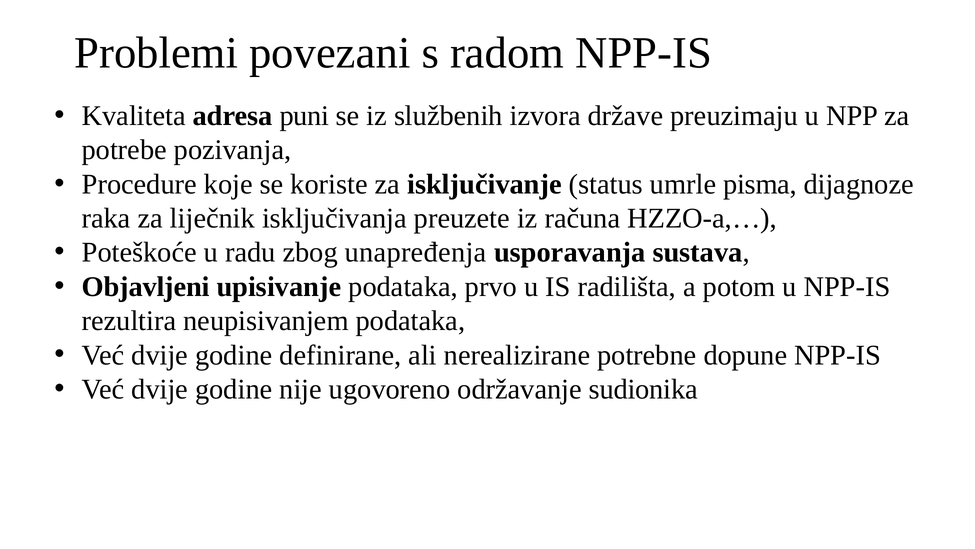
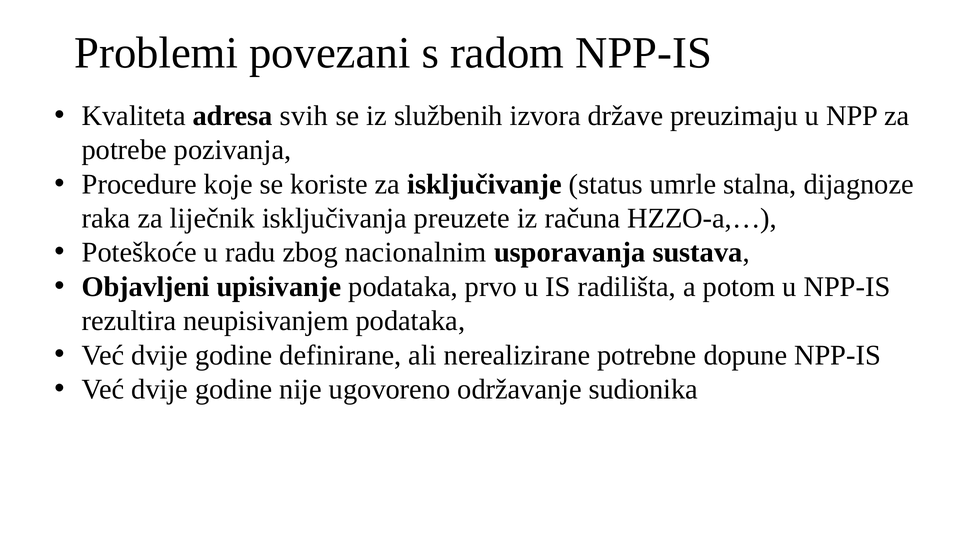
puni: puni -> svih
pisma: pisma -> stalna
unapređenja: unapređenja -> nacionalnim
